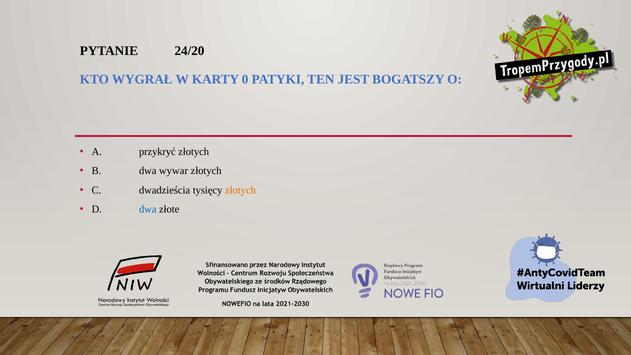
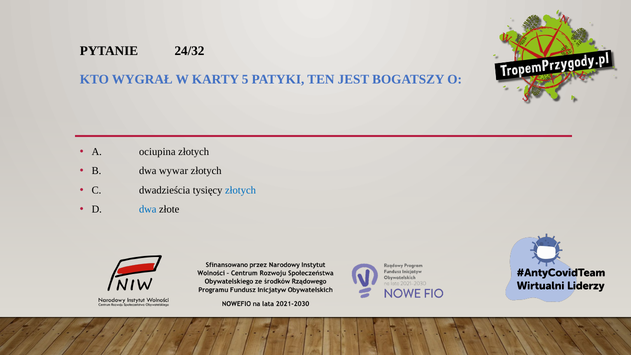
24/20: 24/20 -> 24/32
0: 0 -> 5
przykryć: przykryć -> ociupina
złotych at (240, 190) colour: orange -> blue
